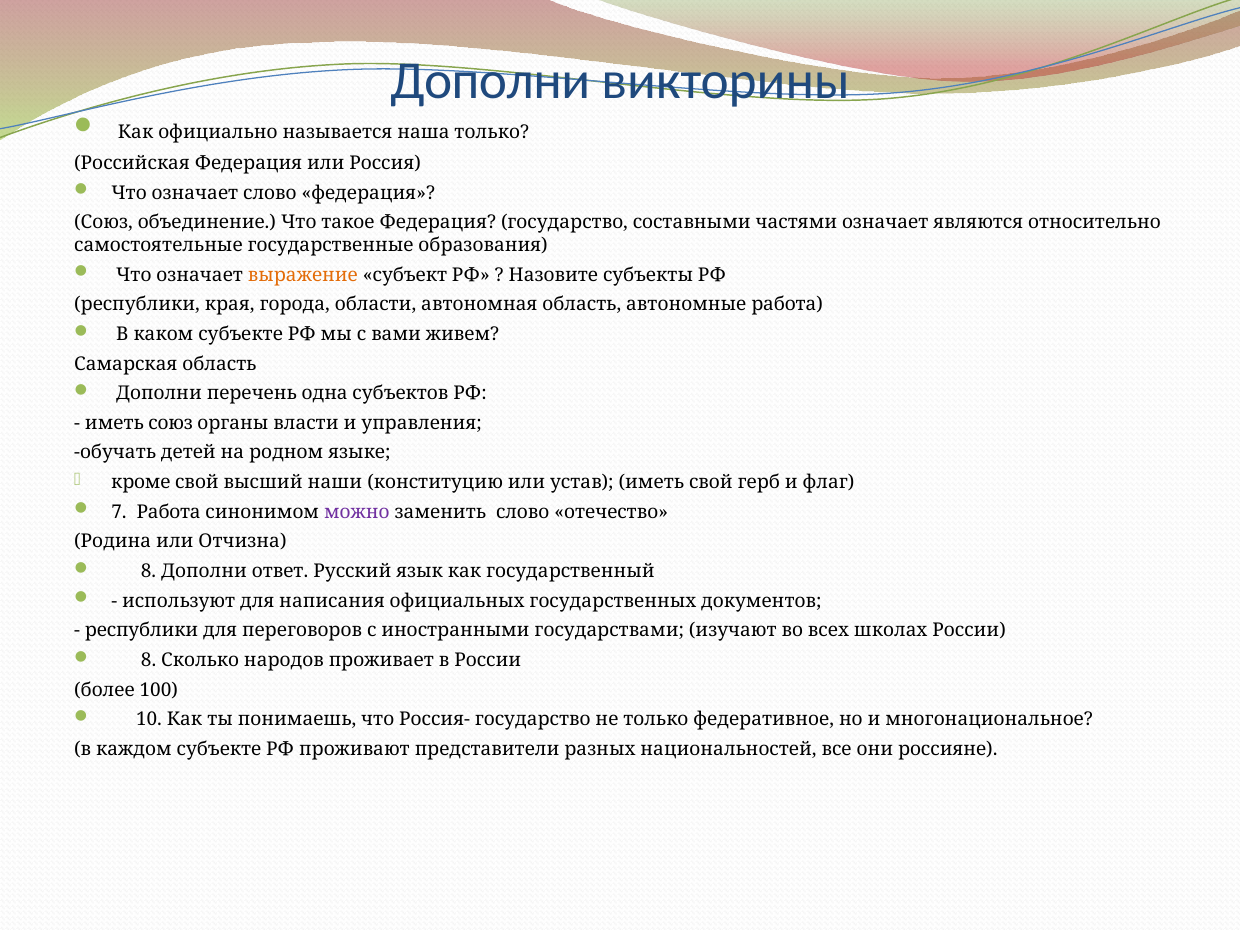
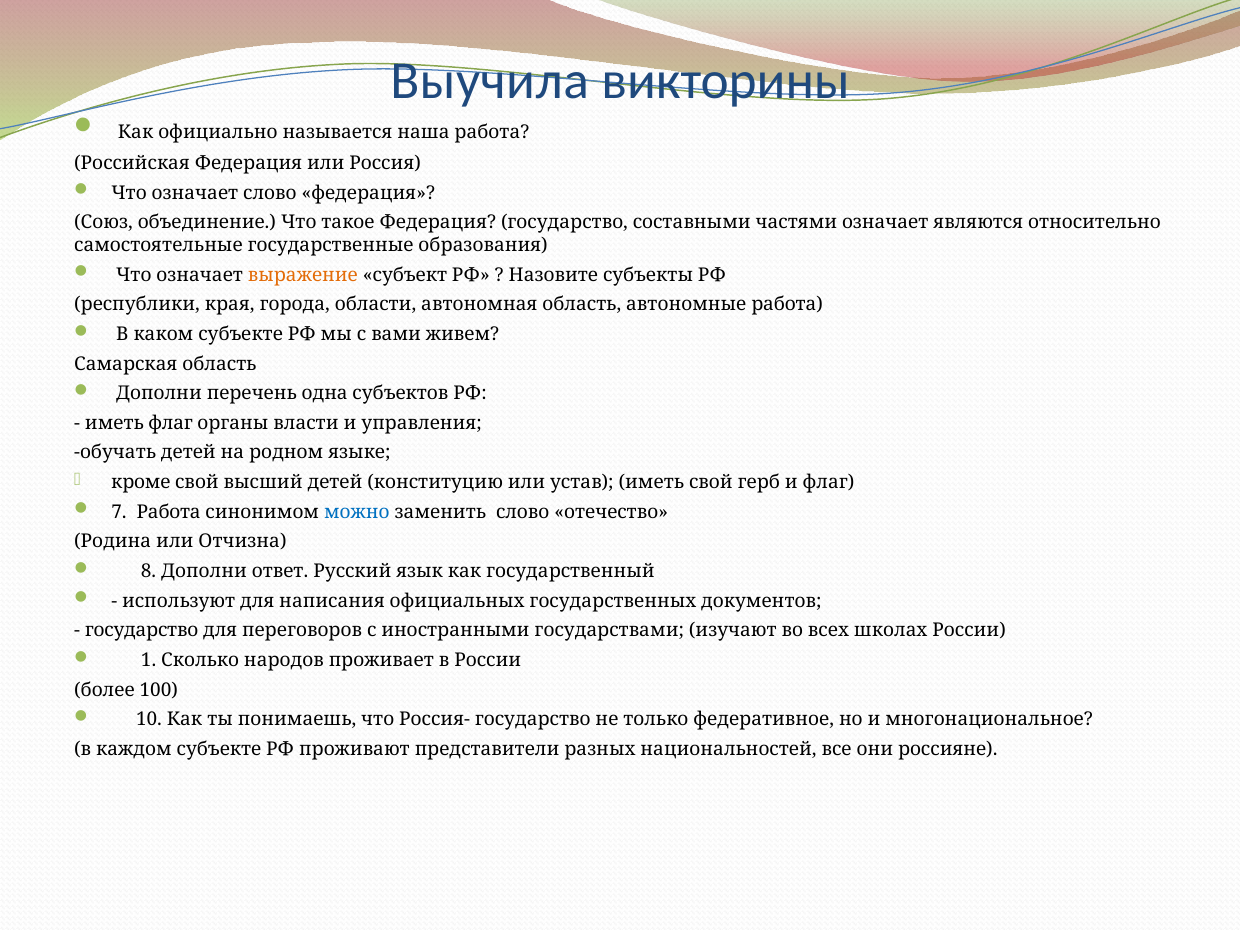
Дополни at (490, 81): Дополни -> Выучила
наша только: только -> работа
иметь союз: союз -> флаг
высший наши: наши -> детей
можно colour: purple -> blue
республики at (142, 630): республики -> государство
8 at (149, 660): 8 -> 1
